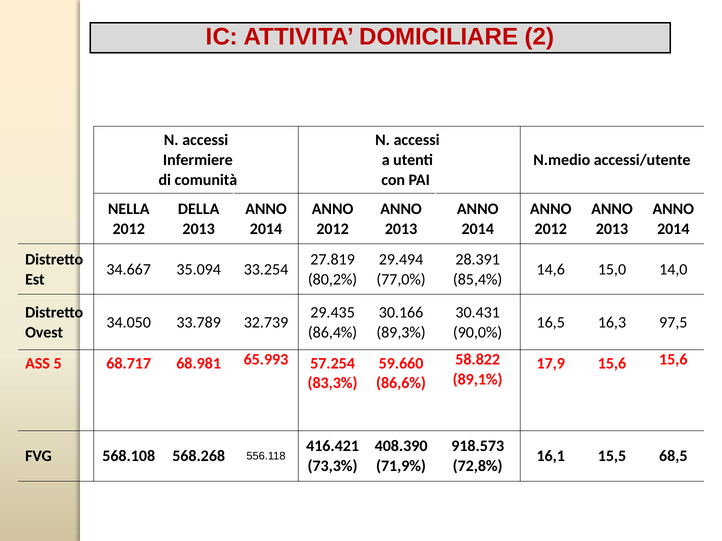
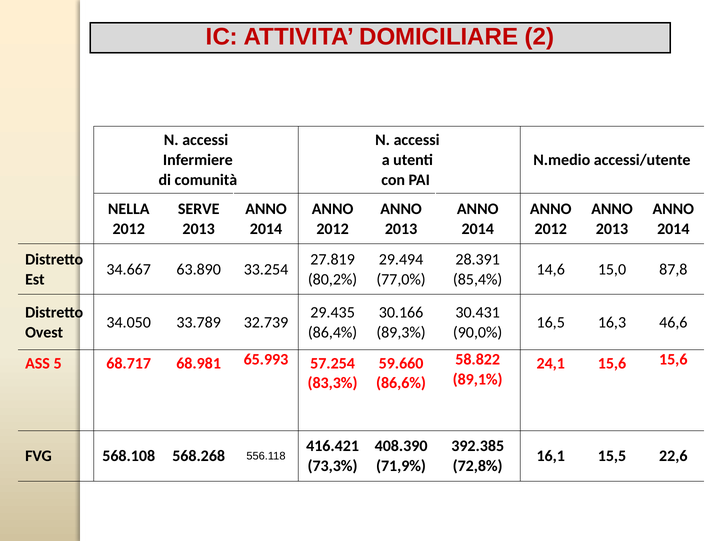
DELLA: DELLA -> SERVE
35.094: 35.094 -> 63.890
14,0: 14,0 -> 87,8
97,5: 97,5 -> 46,6
17,9: 17,9 -> 24,1
918.573: 918.573 -> 392.385
68,5: 68,5 -> 22,6
